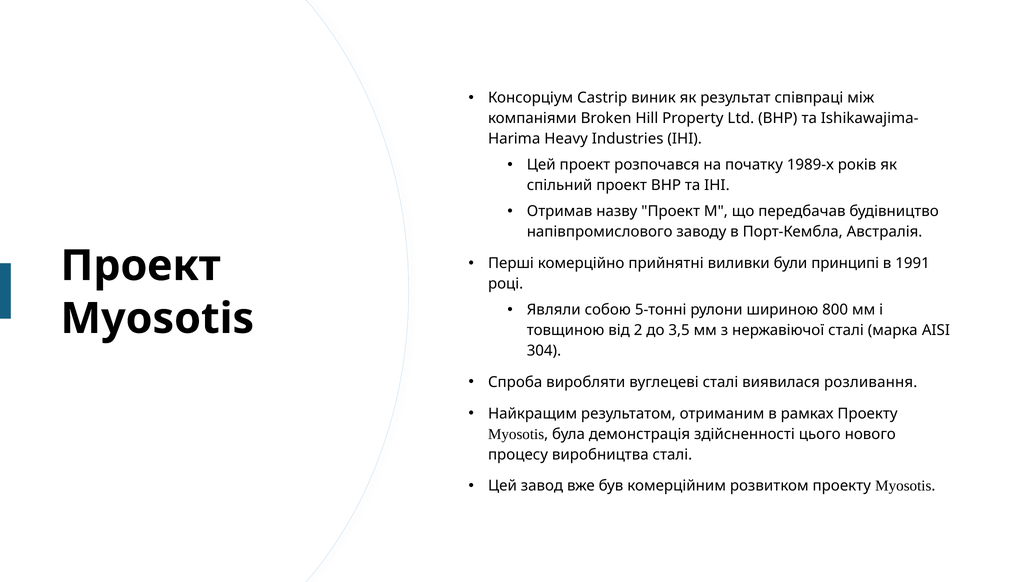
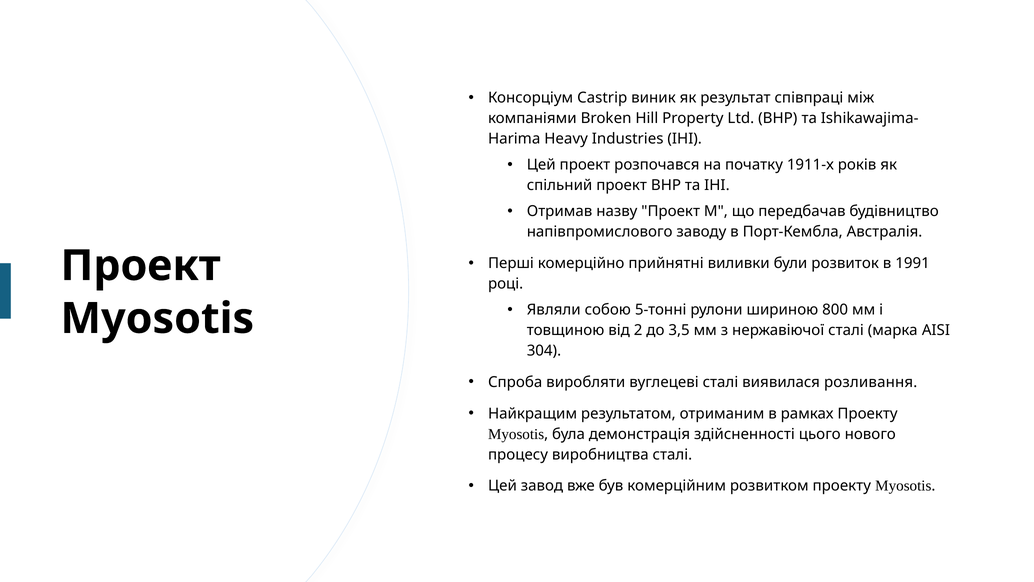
1989-х: 1989-х -> 1911-х
принципі: принципі -> розвиток
